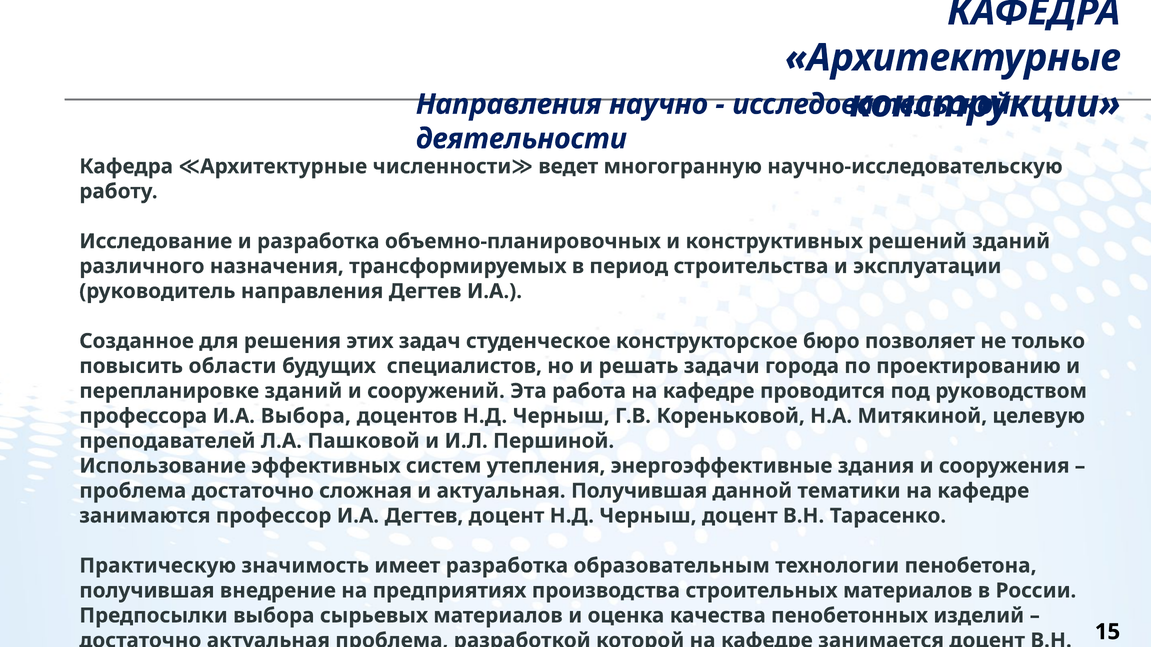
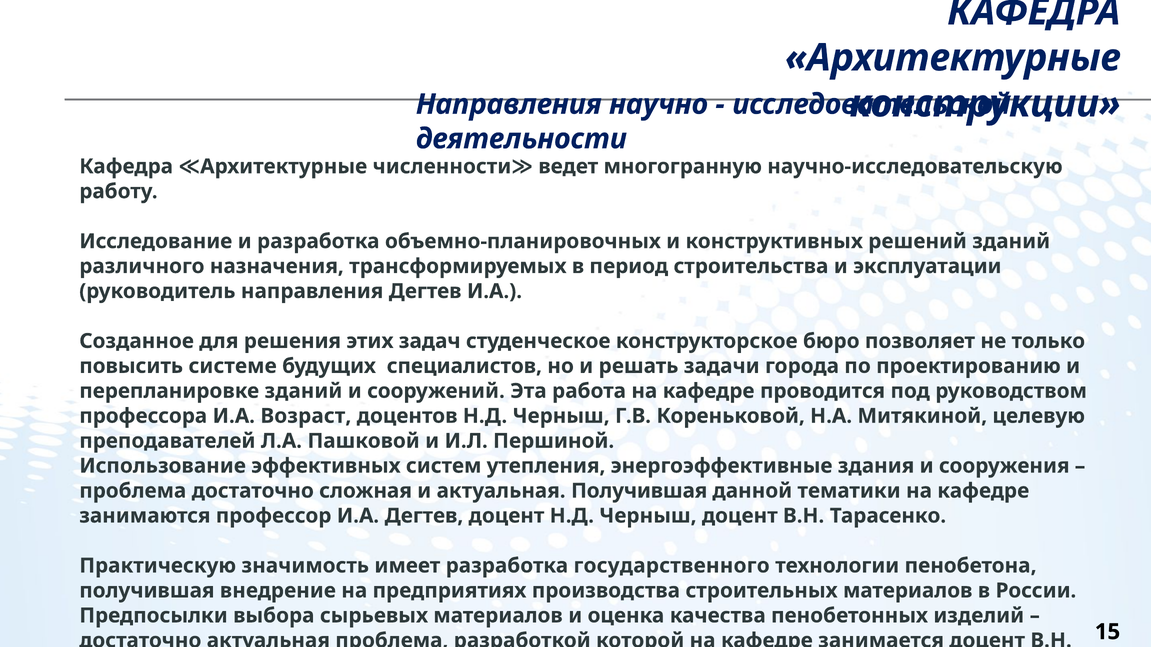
области: области -> системе
И.А Выбора: Выбора -> Возраст
образовательным: образовательным -> государственного
